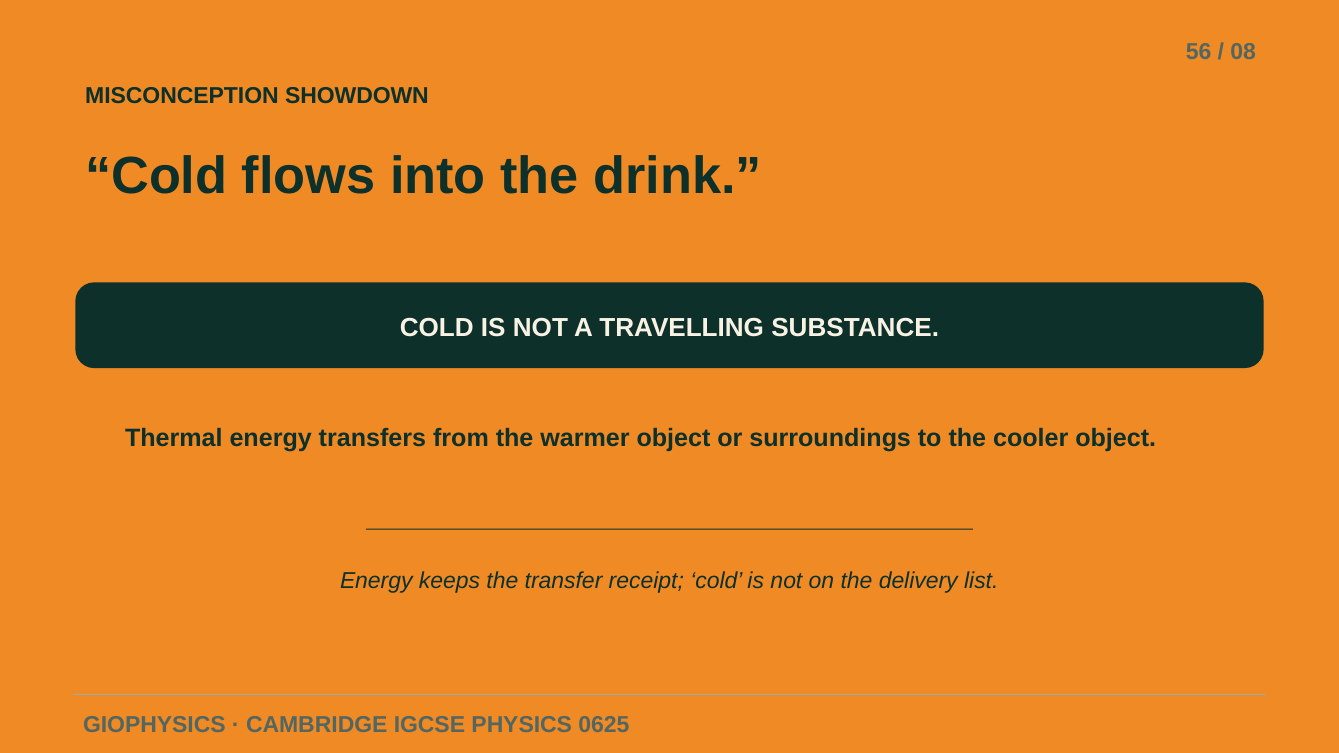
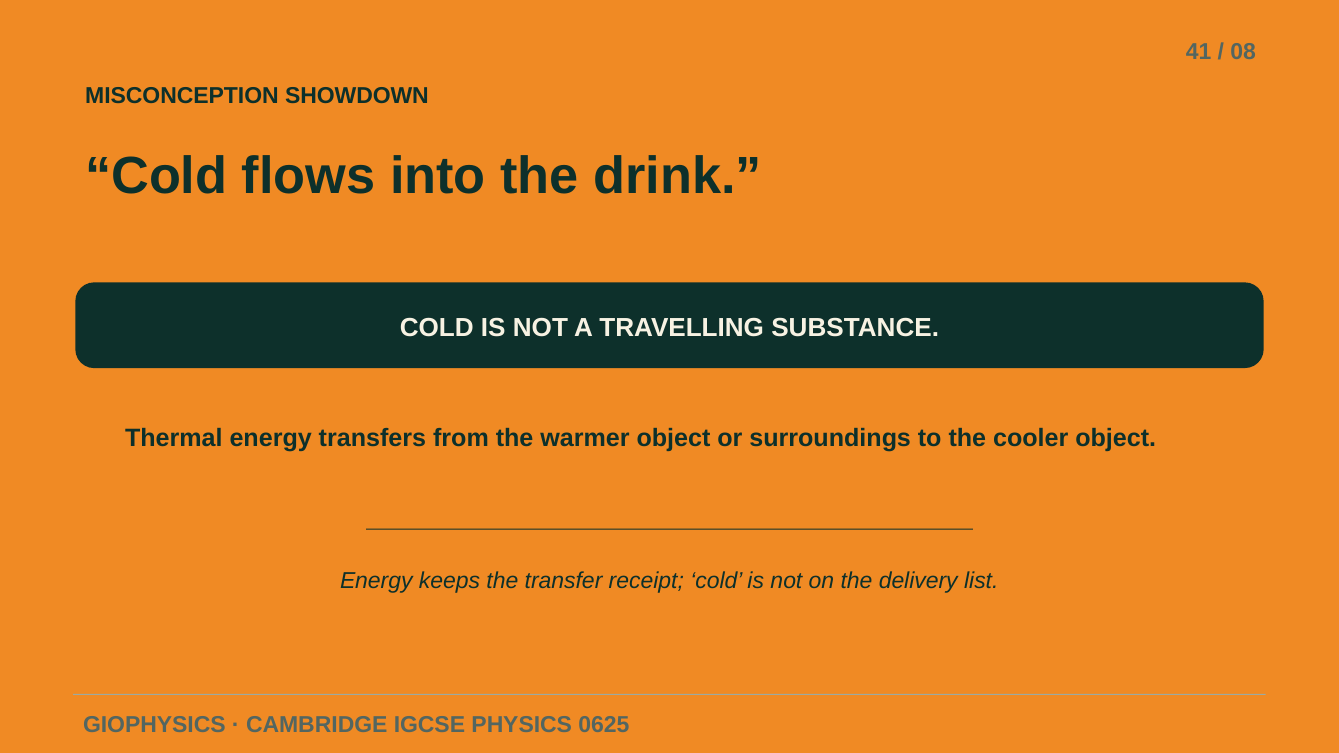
56: 56 -> 41
